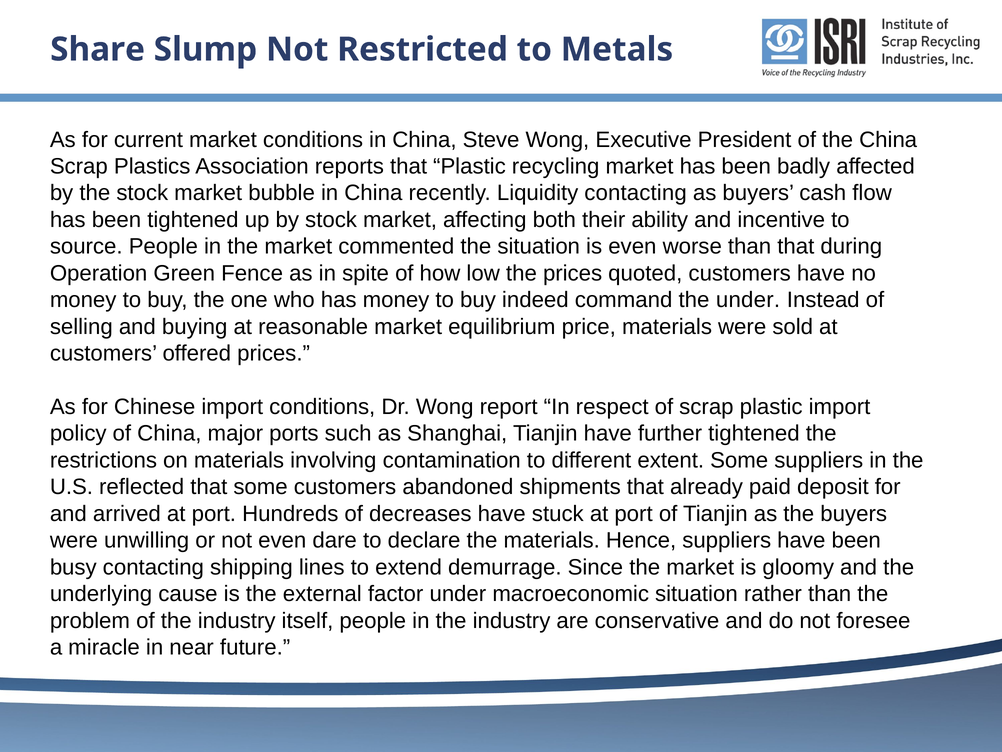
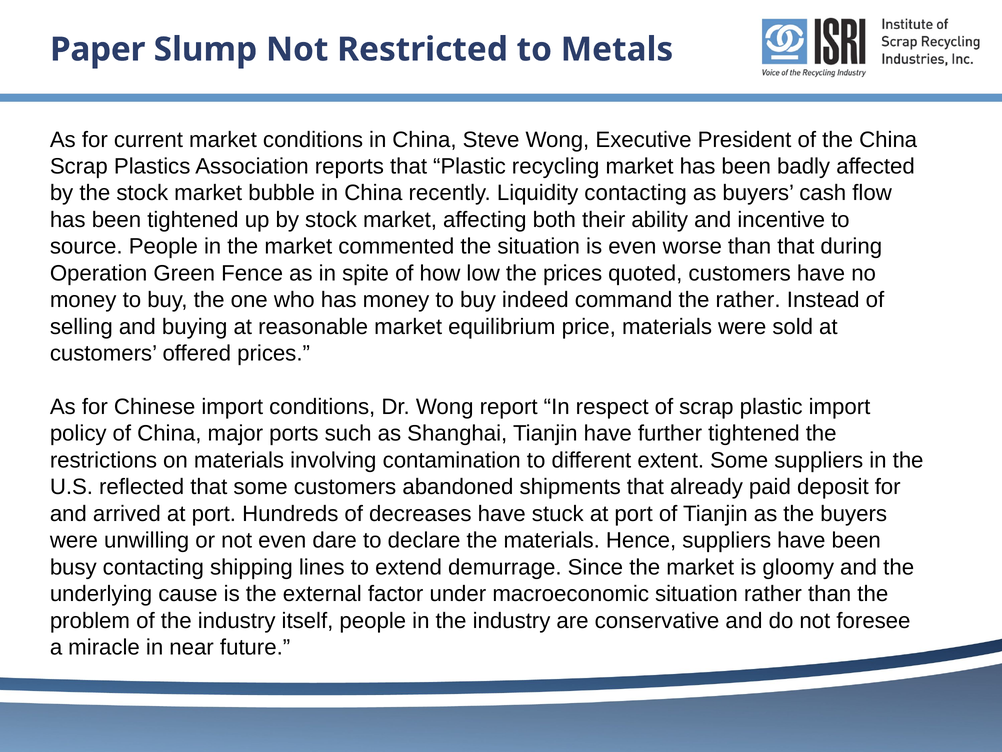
Share: Share -> Paper
the under: under -> rather
